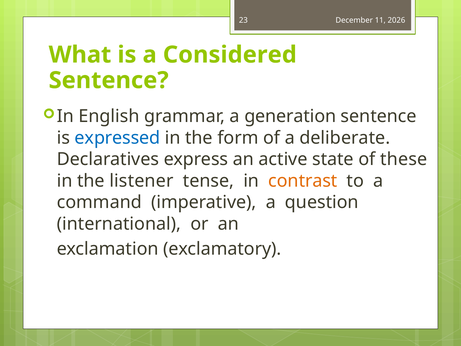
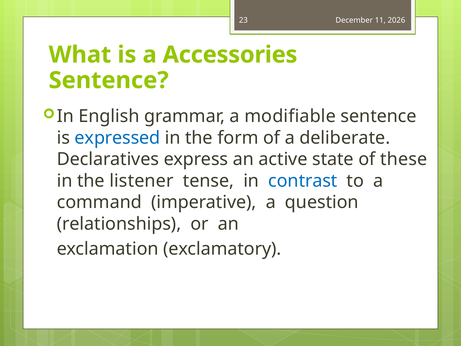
Considered: Considered -> Accessories
generation: generation -> modifiable
contrast colour: orange -> blue
international: international -> relationships
